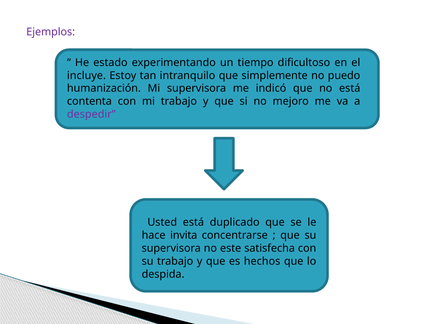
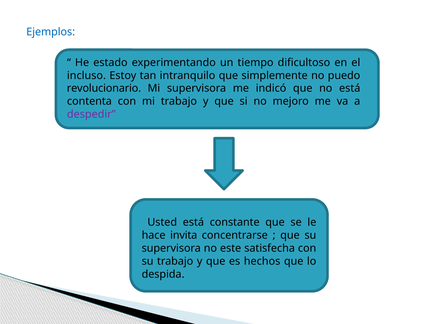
Ejemplos colour: purple -> blue
incluye: incluye -> incluso
humanización: humanización -> revolucionario
duplicado: duplicado -> constante
